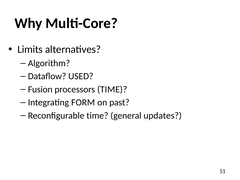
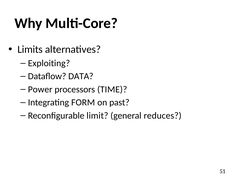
Algorithm: Algorithm -> Exploiting
USED: USED -> DATA
Fusion: Fusion -> Power
Reconfigurable time: time -> limit
updates: updates -> reduces
